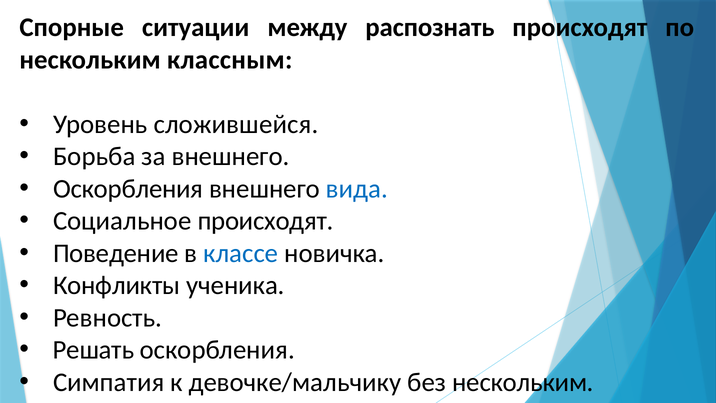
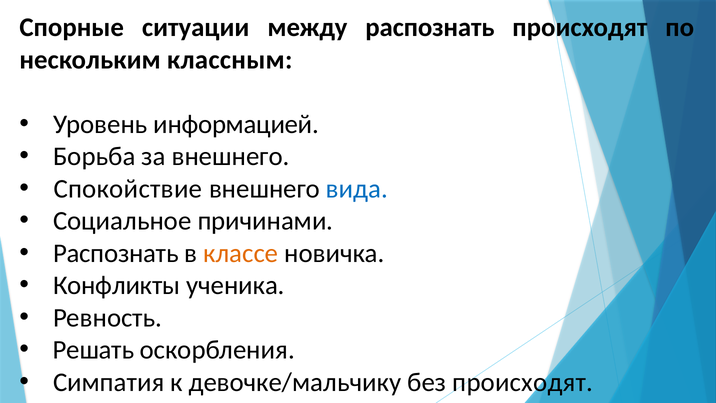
сложившейся: сложившейся -> информацией
Оскорбления at (128, 189): Оскорбления -> Спокойствие
Социальное происходят: происходят -> причинами
Поведение at (116, 253): Поведение -> Распознать
классе colour: blue -> orange
без нескольким: нескольким -> происходят
